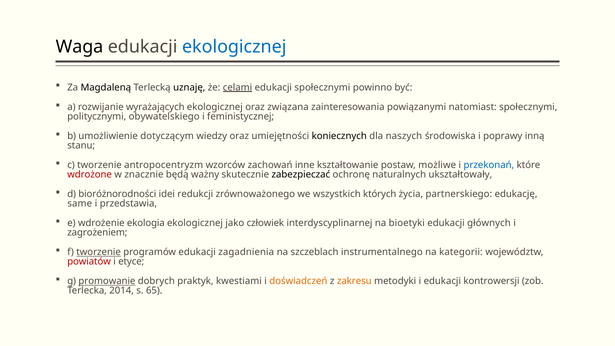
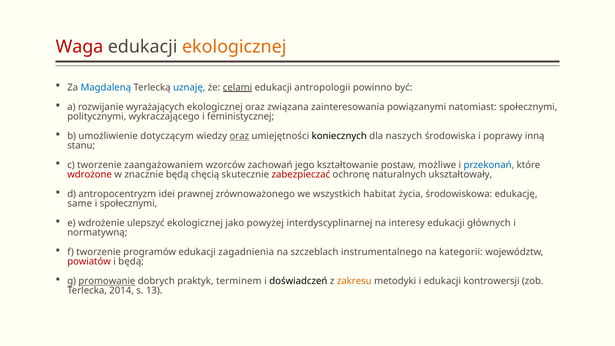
Waga colour: black -> red
ekologicznej at (234, 47) colour: blue -> orange
Magdaleną colour: black -> blue
uznaję colour: black -> blue
edukacji społecznymi: społecznymi -> antropologii
obywatelskiego: obywatelskiego -> wykraczającego
oraz at (239, 136) underline: none -> present
antropocentryzm: antropocentryzm -> zaangażowaniem
inne: inne -> jego
ważny: ważny -> chęcią
zabezpieczać colour: black -> red
bioróżnorodności: bioróżnorodności -> antropocentryzm
redukcji: redukcji -> prawnej
których: których -> habitat
partnerskiego: partnerskiego -> środowiskowa
i przedstawia: przedstawia -> społecznymi
ekologia: ekologia -> ulepszyć
człowiek: człowiek -> powyżej
bioetyki: bioetyki -> interesy
zagrożeniem: zagrożeniem -> normatywną
tworzenie at (99, 252) underline: present -> none
i etyce: etyce -> będą
kwestiami: kwestiami -> terminem
doświadczeń colour: orange -> black
65: 65 -> 13
